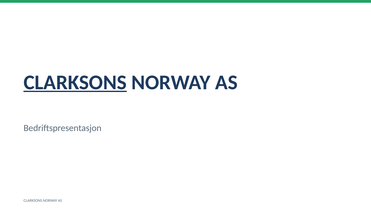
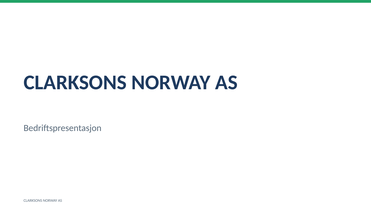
CLARKSONS at (75, 82) underline: present -> none
